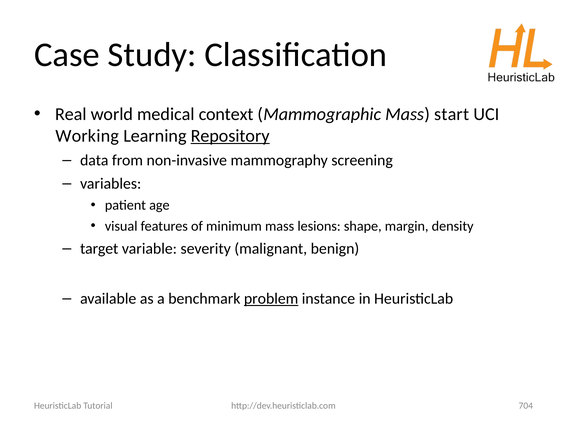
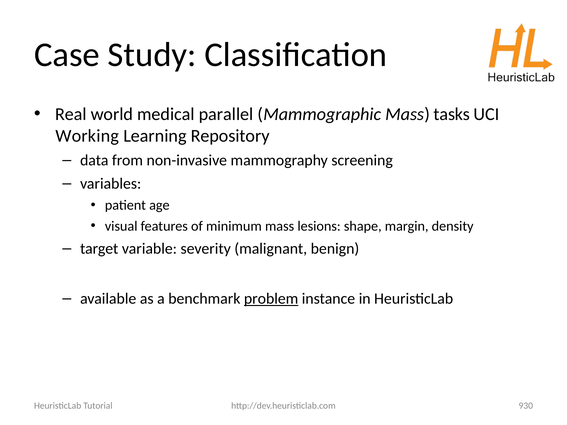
context: context -> parallel
start: start -> tasks
Repository underline: present -> none
704: 704 -> 930
